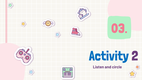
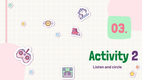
Activity colour: blue -> green
